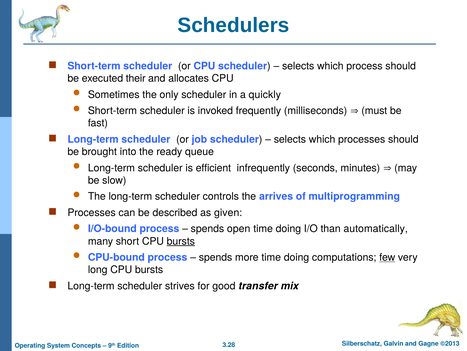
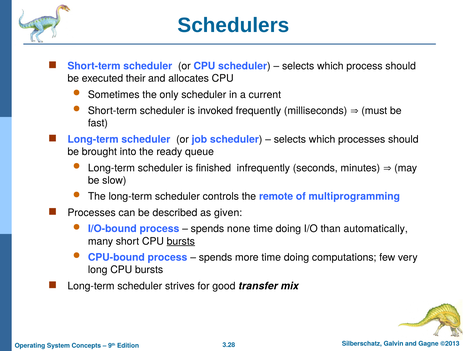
quickly: quickly -> current
efficient: efficient -> finished
arrives: arrives -> remote
open: open -> none
few underline: present -> none
